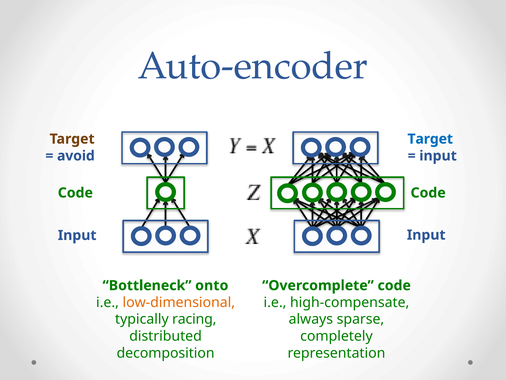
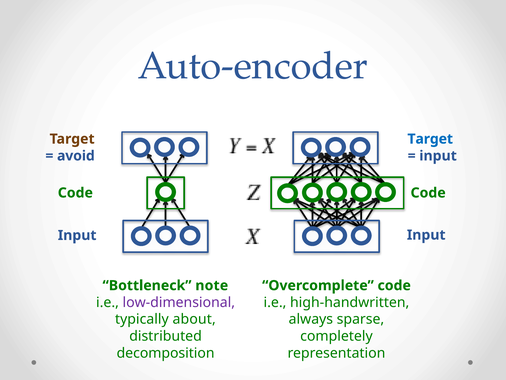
onto: onto -> note
low-dimensional colour: orange -> purple
high-compensate: high-compensate -> high-handwritten
racing: racing -> about
